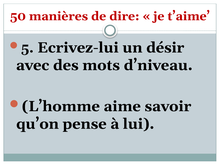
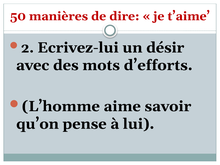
5: 5 -> 2
d’niveau: d’niveau -> d’efforts
